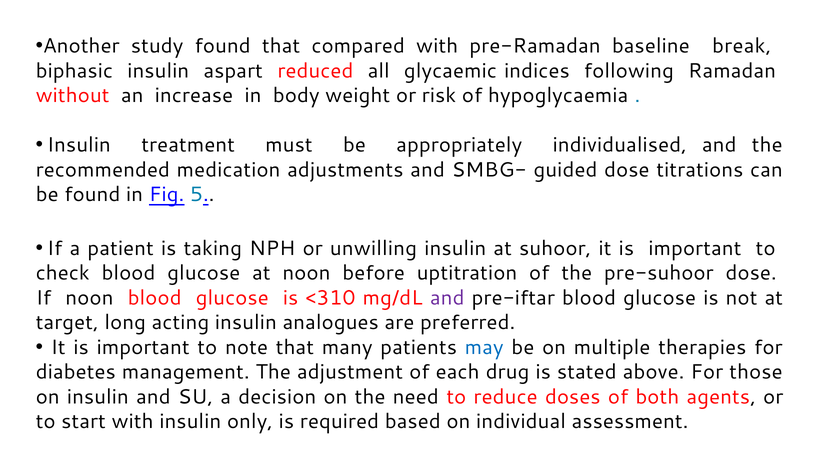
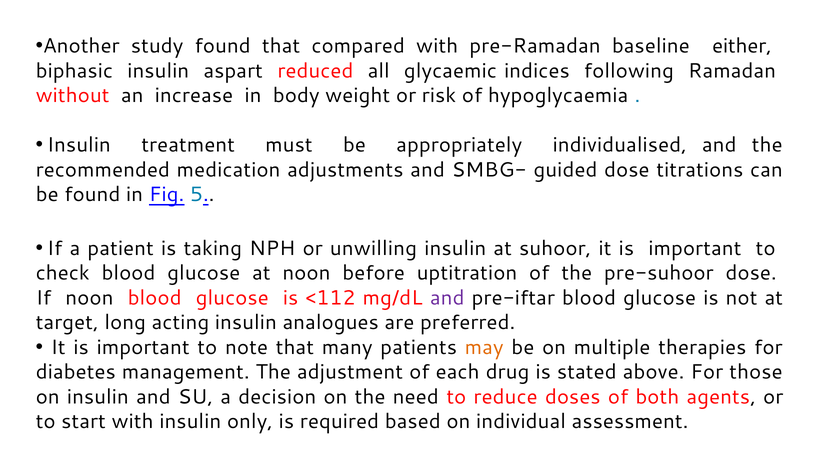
break: break -> either
<310: <310 -> <112
may colour: blue -> orange
